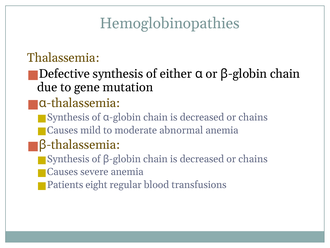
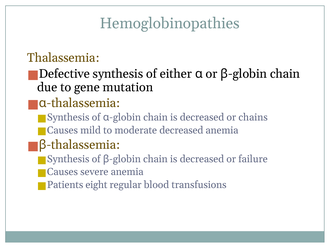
moderate abnormal: abnormal -> decreased
chains at (253, 159): chains -> failure
